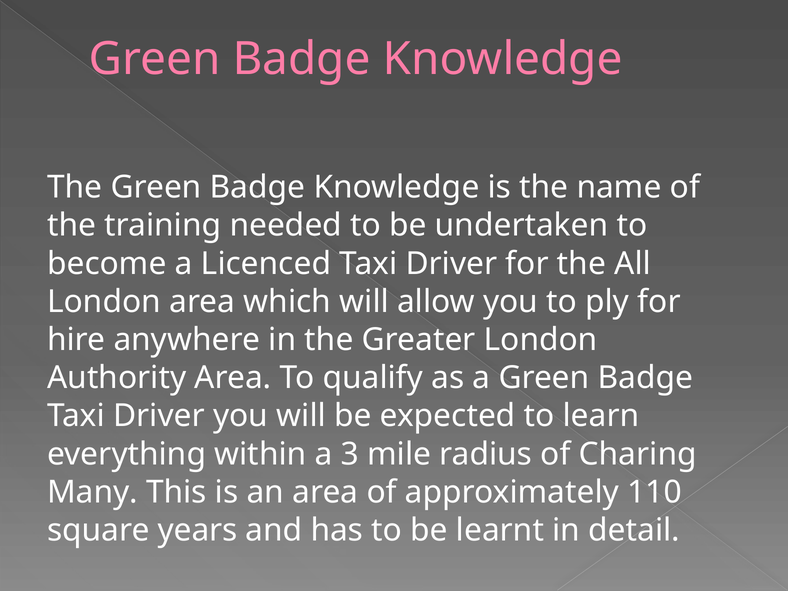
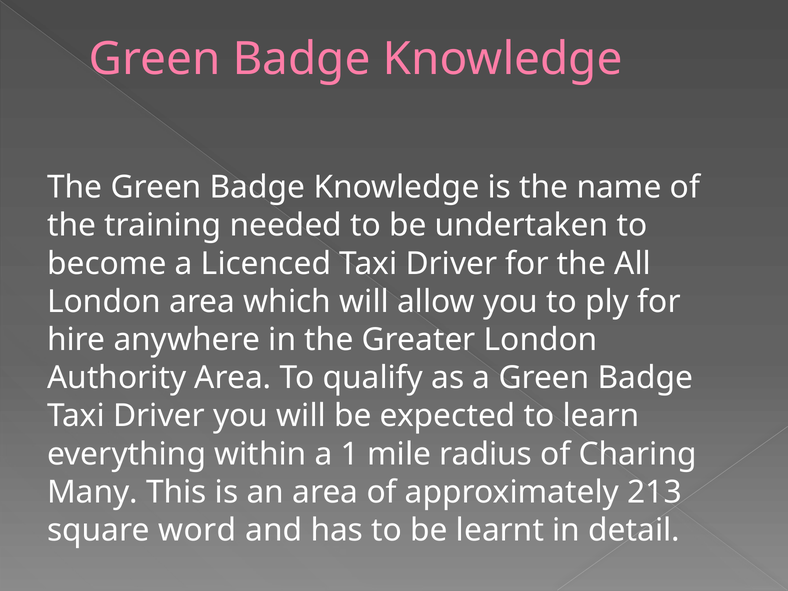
3: 3 -> 1
110: 110 -> 213
years: years -> word
